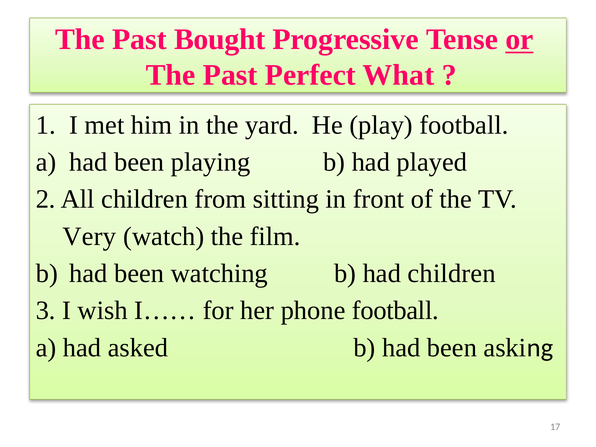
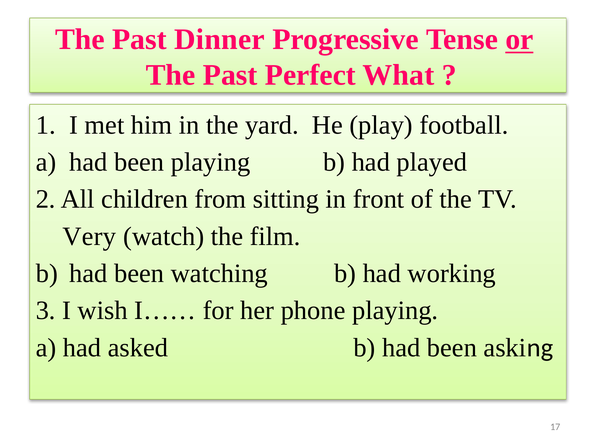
Bought: Bought -> Dinner
had children: children -> working
phone football: football -> playing
